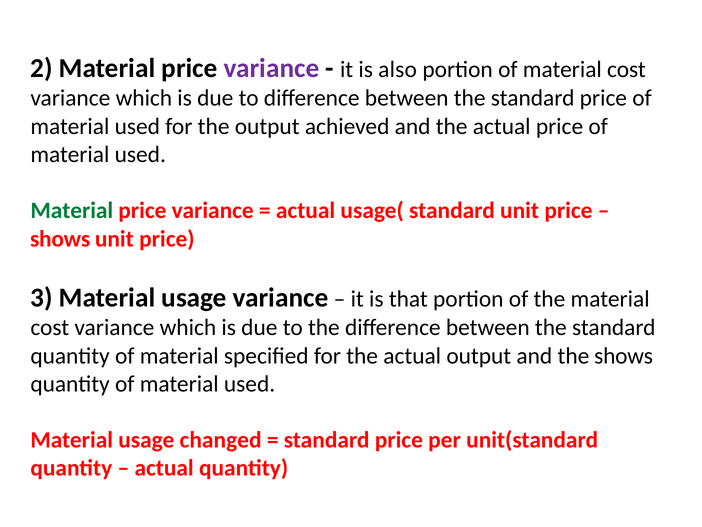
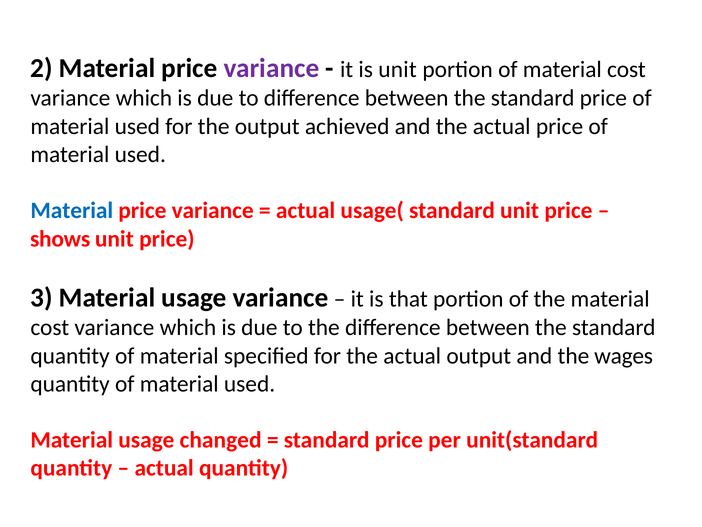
is also: also -> unit
Material at (72, 210) colour: green -> blue
the shows: shows -> wages
